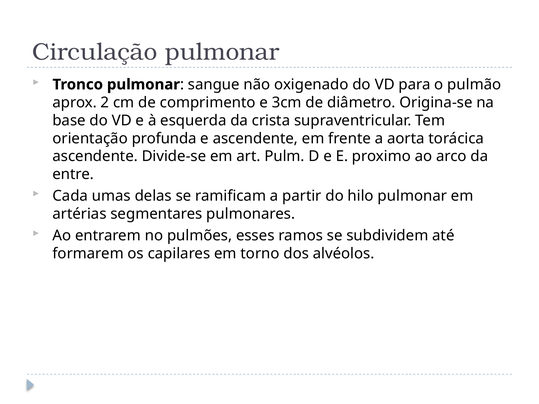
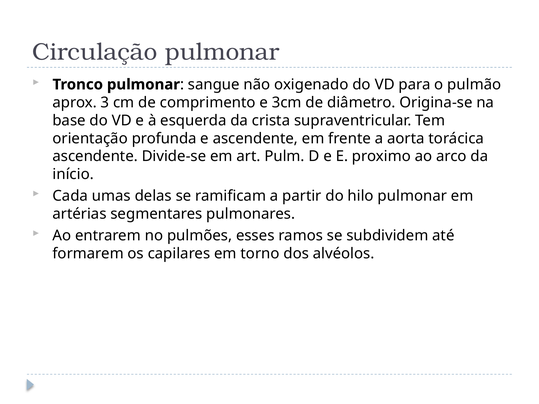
2: 2 -> 3
entre: entre -> início
